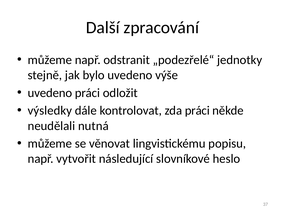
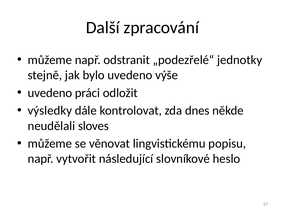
zda práci: práci -> dnes
nutná: nutná -> sloves
